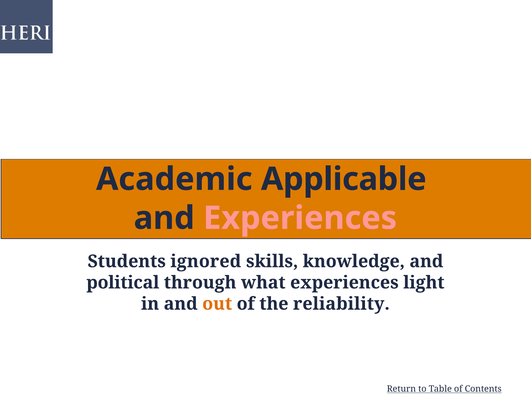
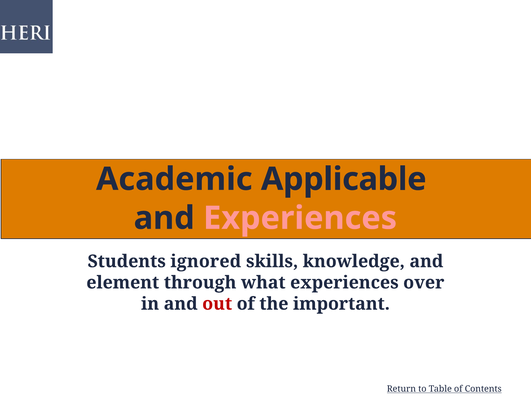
political: political -> element
light: light -> over
out colour: orange -> red
reliability: reliability -> important
